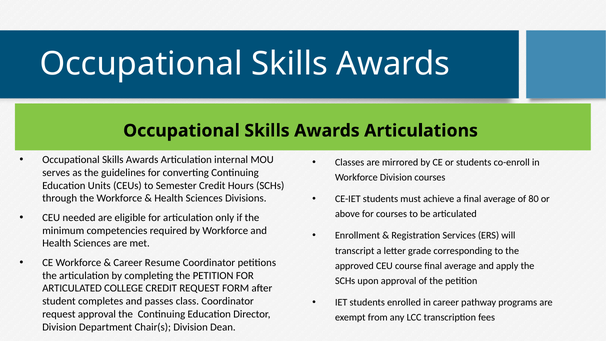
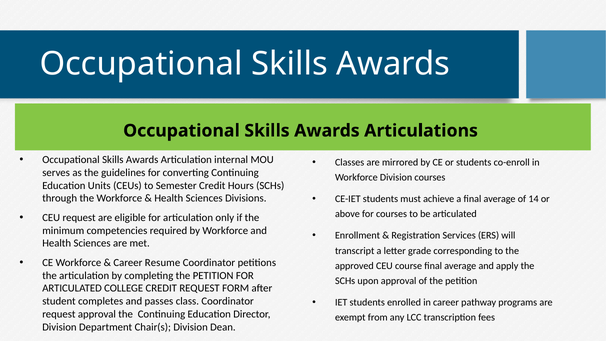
80: 80 -> 14
CEU needed: needed -> request
